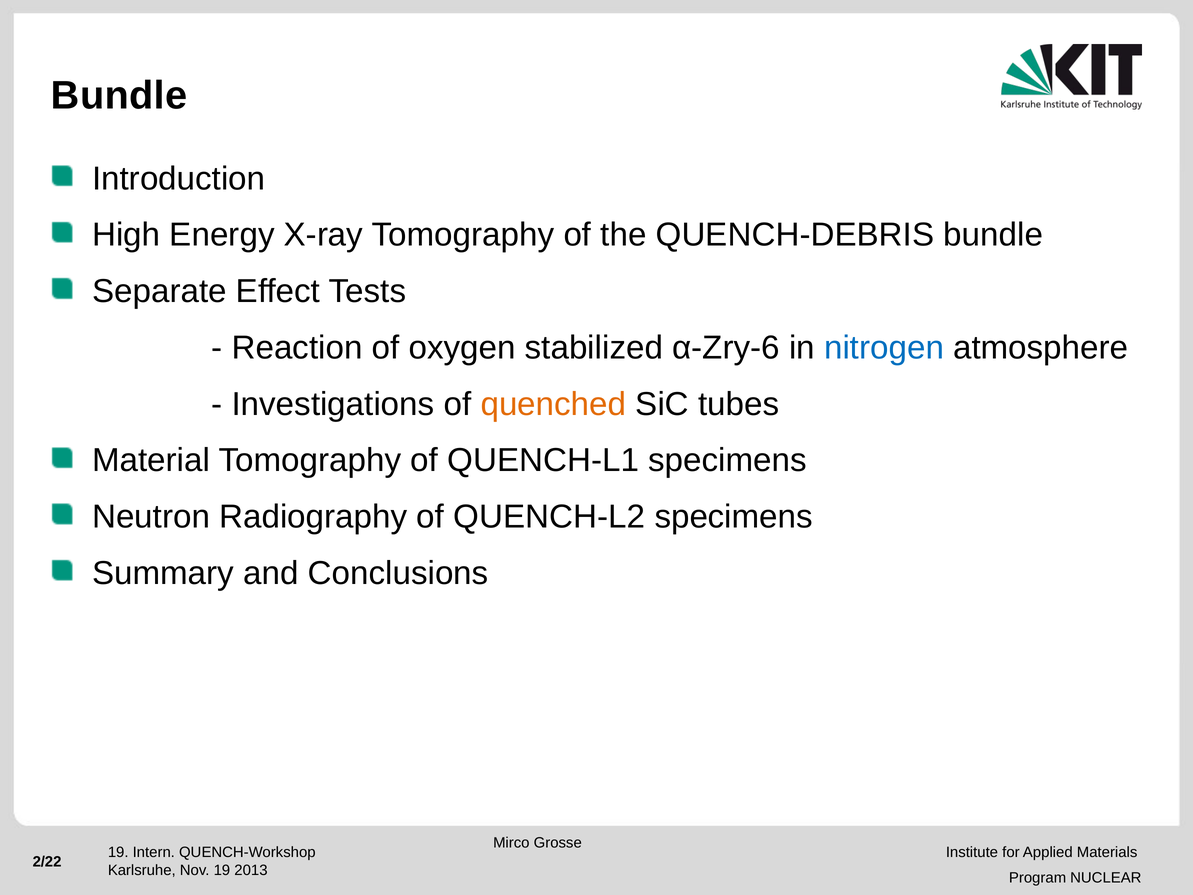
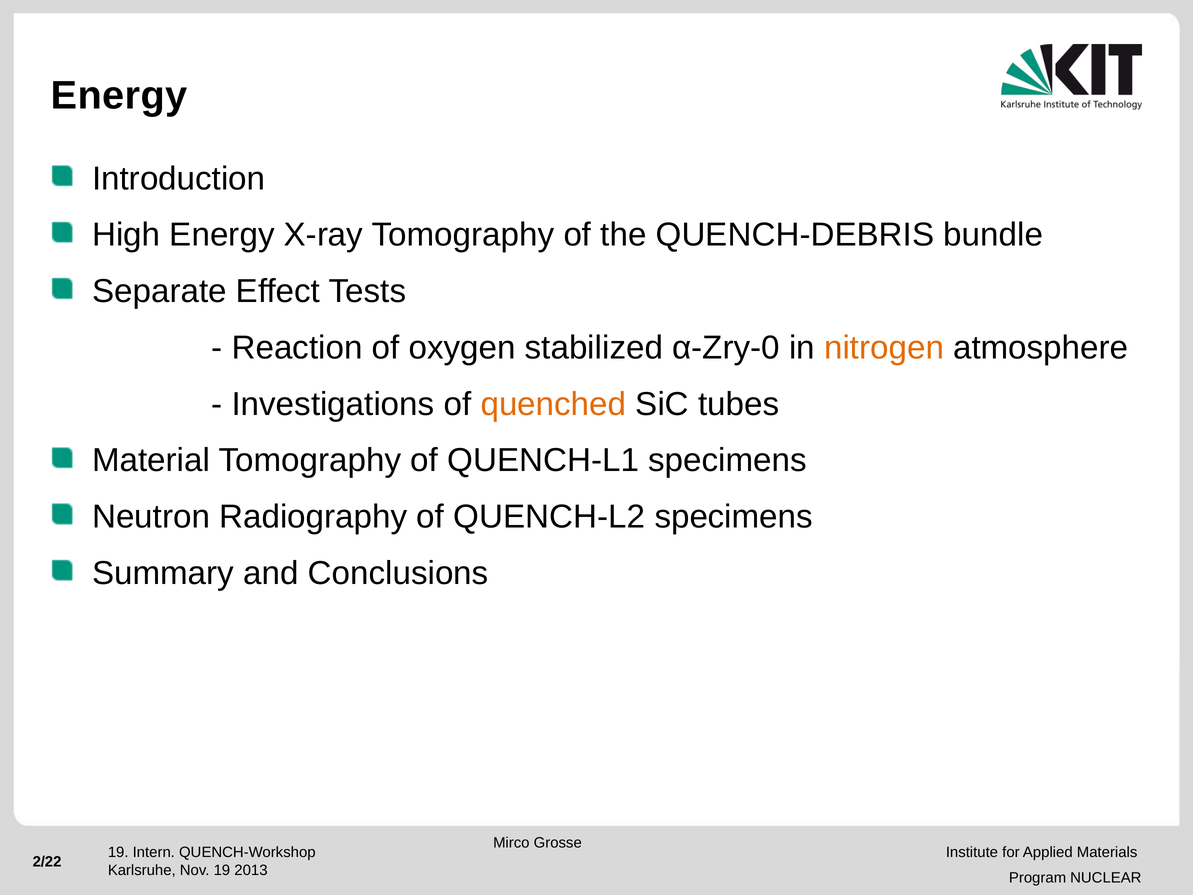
Bundle at (119, 96): Bundle -> Energy
α-Zry-6: α-Zry-6 -> α-Zry-0
nitrogen colour: blue -> orange
